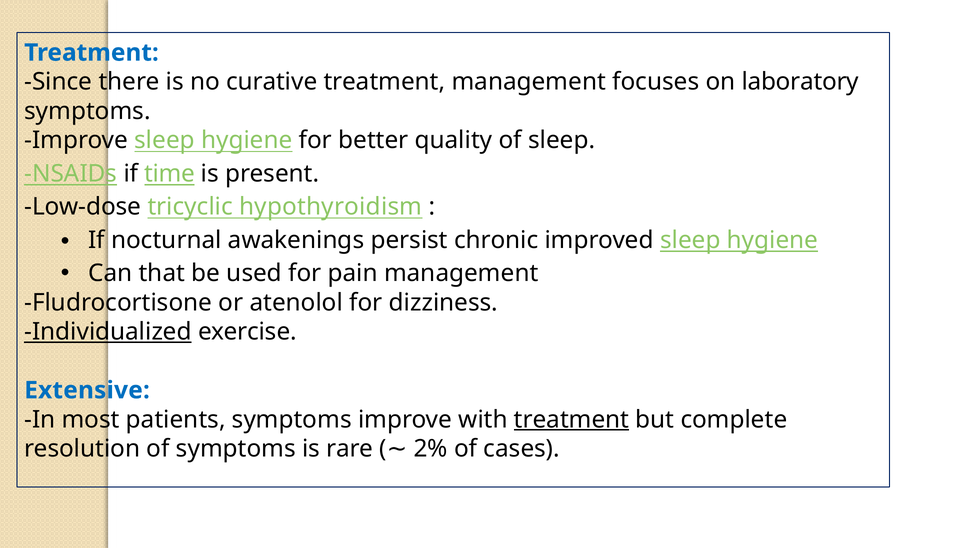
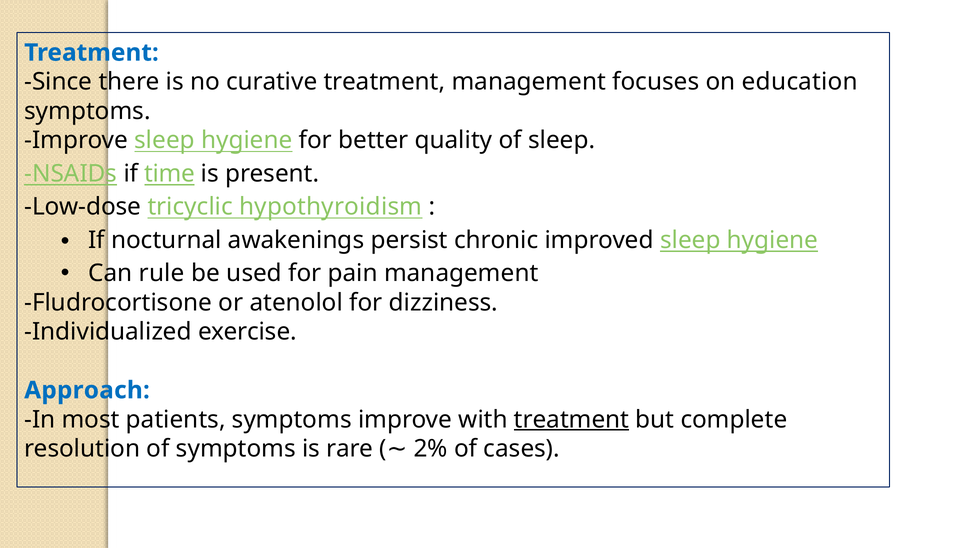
laboratory: laboratory -> education
that: that -> rule
Individualized underline: present -> none
Extensive: Extensive -> Approach
